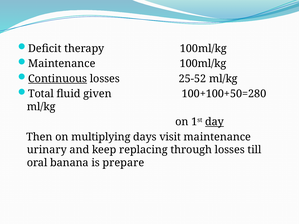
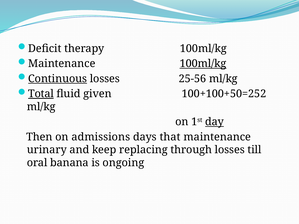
100ml/kg at (203, 64) underline: none -> present
25-52: 25-52 -> 25-56
Total underline: none -> present
100+100+50=280: 100+100+50=280 -> 100+100+50=252
multiplying: multiplying -> admissions
visit: visit -> that
prepare: prepare -> ongoing
